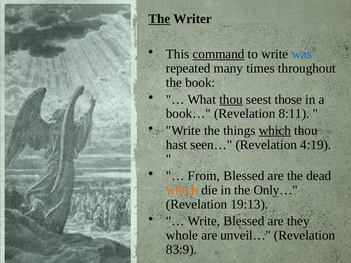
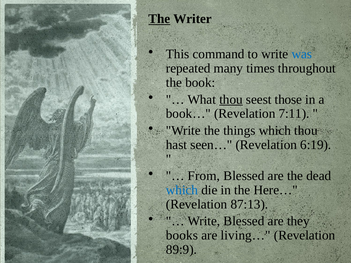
command underline: present -> none
8:11: 8:11 -> 7:11
which at (275, 131) underline: present -> none
4:19: 4:19 -> 6:19
which at (182, 190) colour: orange -> blue
Only…: Only… -> Here…
19:13: 19:13 -> 87:13
whole: whole -> books
unveil…: unveil… -> living…
83:9: 83:9 -> 89:9
